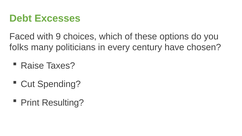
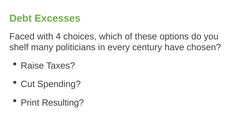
9: 9 -> 4
folks: folks -> shelf
